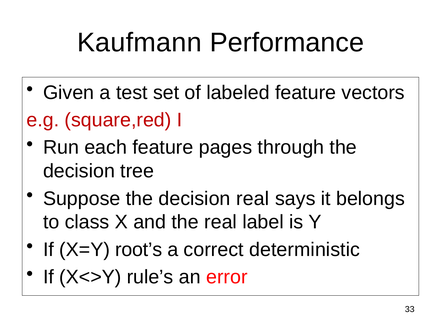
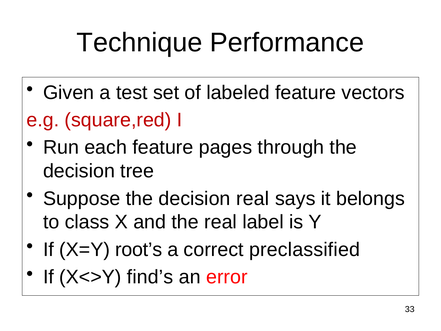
Kaufmann: Kaufmann -> Technique
deterministic: deterministic -> preclassified
rule’s: rule’s -> find’s
